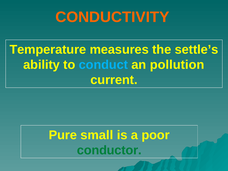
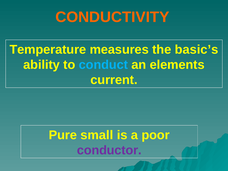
settle’s: settle’s -> basic’s
pollution: pollution -> elements
conductor colour: green -> purple
